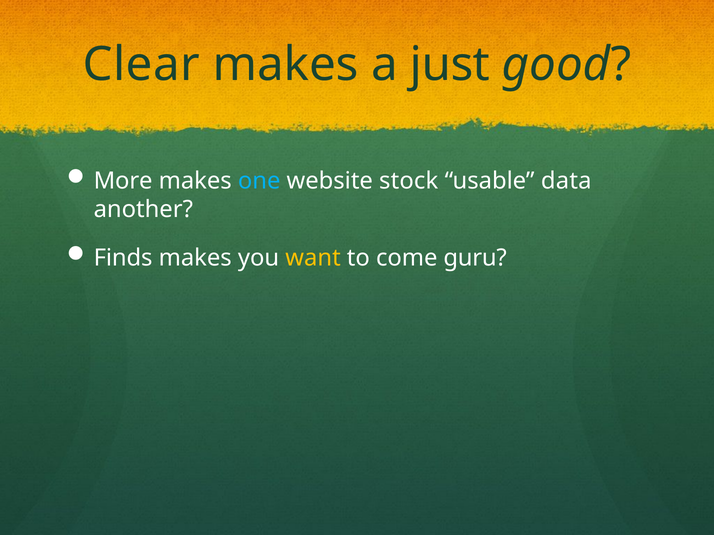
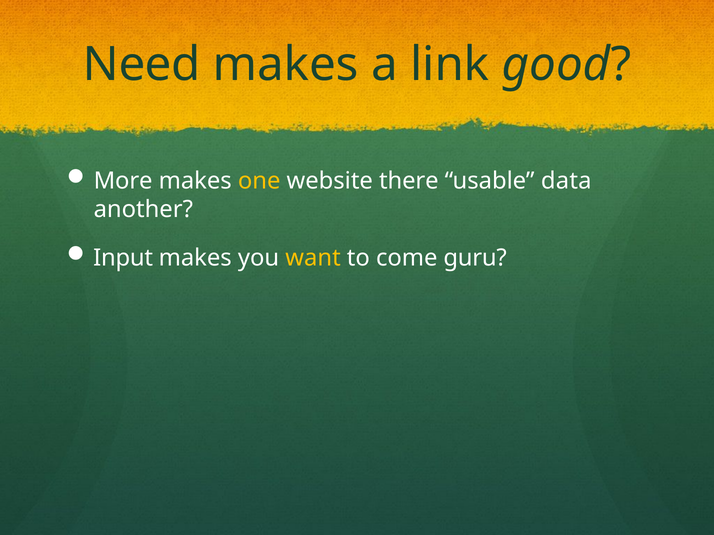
Clear: Clear -> Need
just: just -> link
one colour: light blue -> yellow
stock: stock -> there
Finds: Finds -> Input
